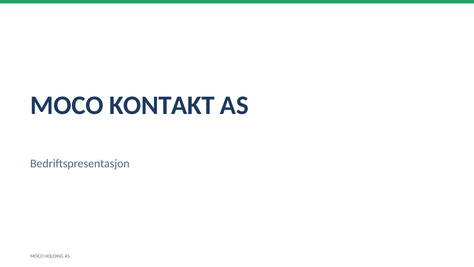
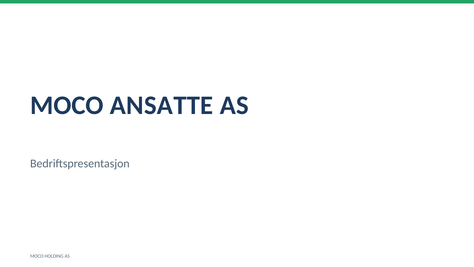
KONTAKT: KONTAKT -> ANSATTE
